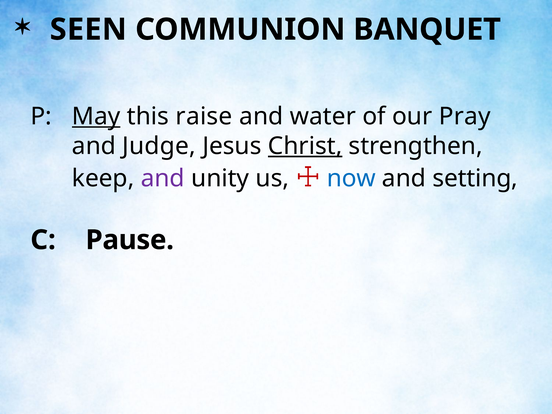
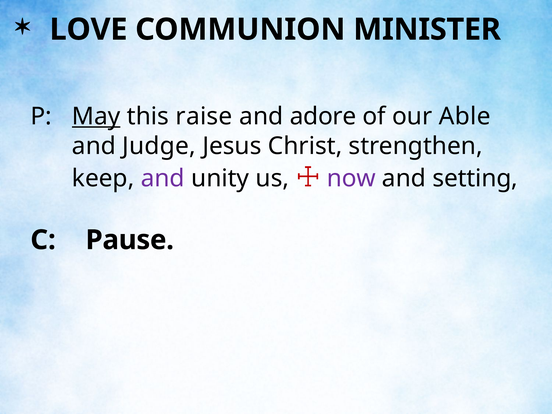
SEEN: SEEN -> LOVE
BANQUET: BANQUET -> MINISTER
water: water -> adore
Pray: Pray -> Able
Christ underline: present -> none
now colour: blue -> purple
